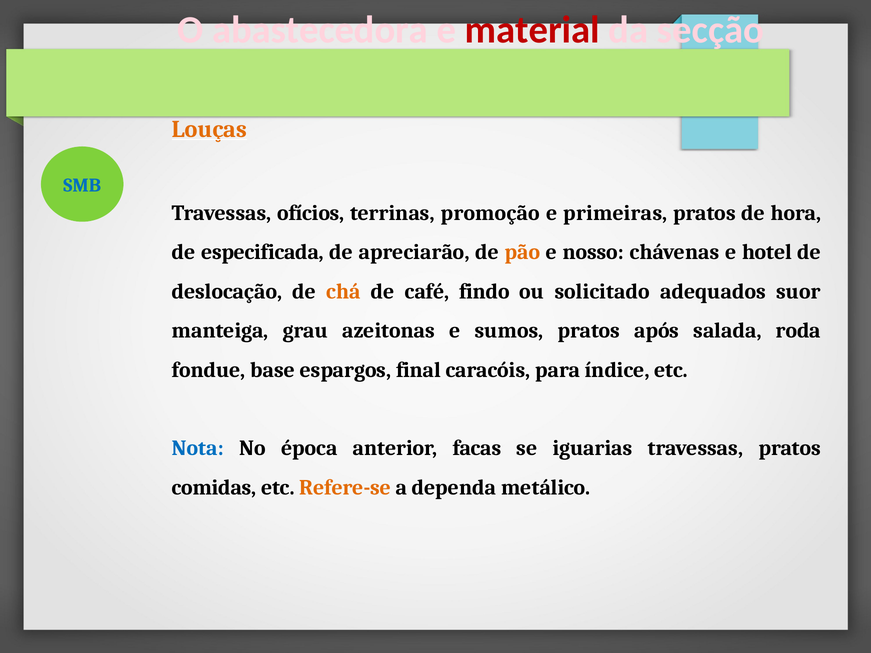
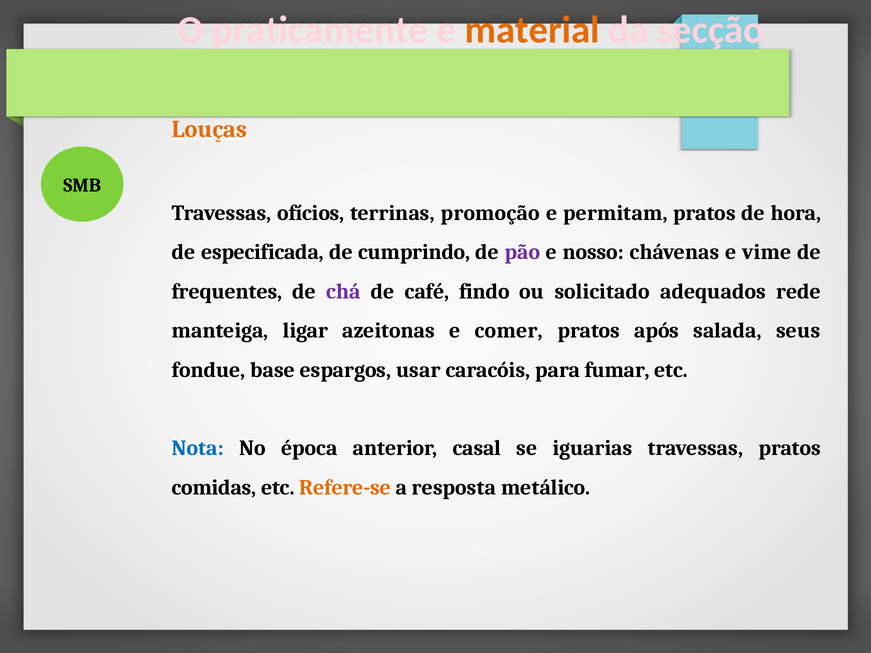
abastecedora: abastecedora -> praticamente
material colour: red -> orange
SMB colour: blue -> black
primeiras: primeiras -> permitam
apreciarão: apreciarão -> cumprindo
pão colour: orange -> purple
hotel: hotel -> vime
deslocação: deslocação -> frequentes
chá colour: orange -> purple
suor: suor -> rede
grau: grau -> ligar
sumos: sumos -> comer
roda: roda -> seus
final: final -> usar
índice: índice -> fumar
facas: facas -> casal
dependa: dependa -> resposta
